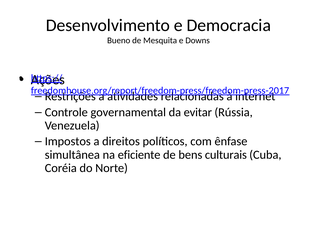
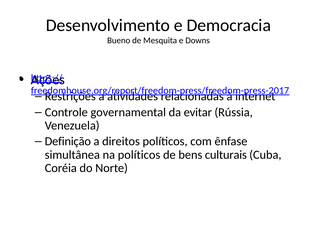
Impostos: Impostos -> Definição
na eficiente: eficiente -> políticos
